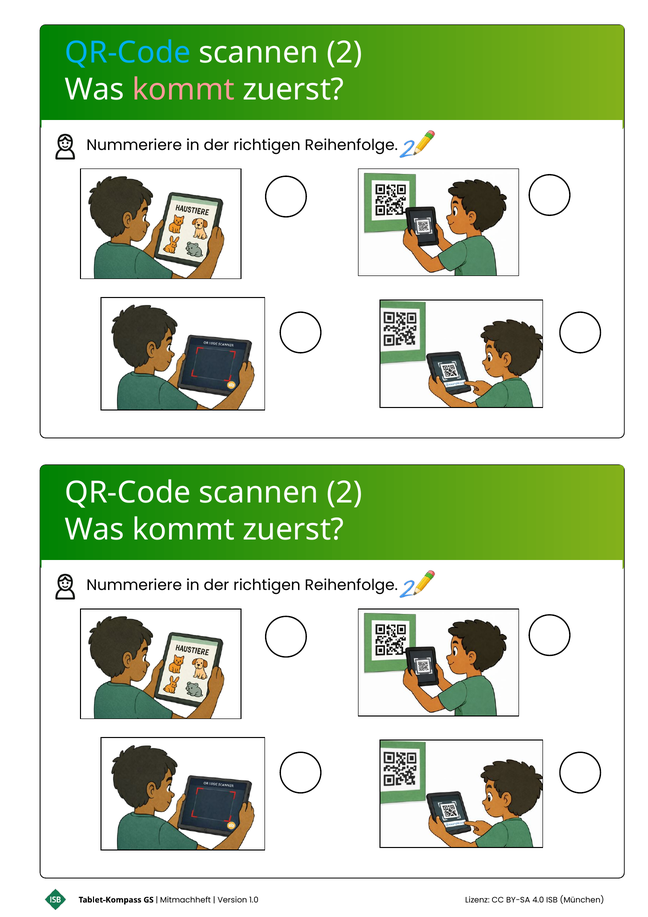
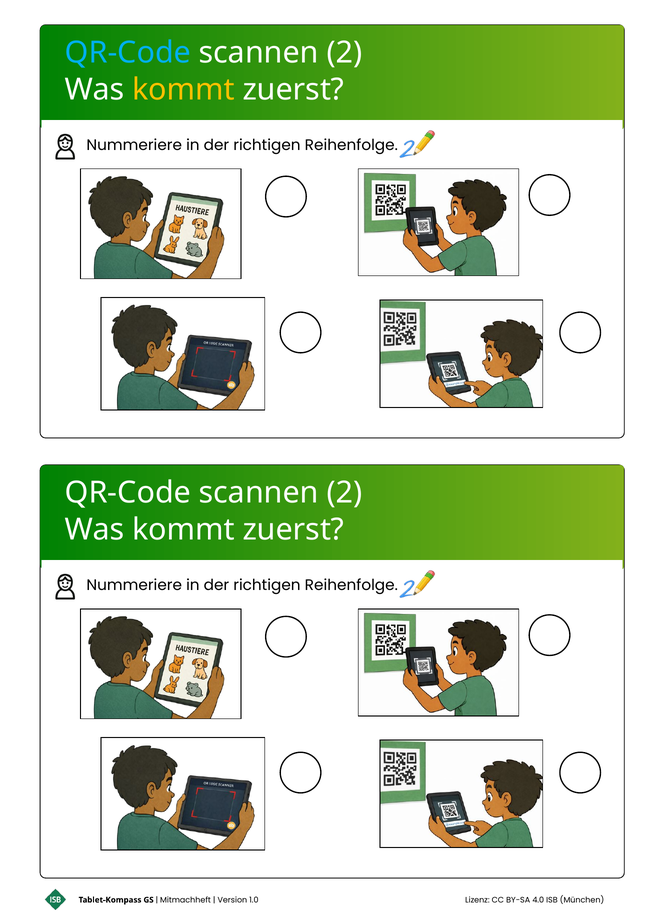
kommt at (183, 90) colour: pink -> yellow
